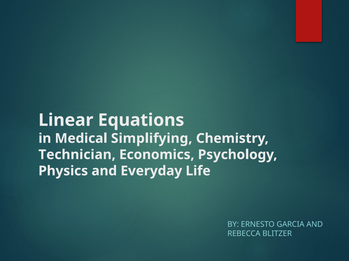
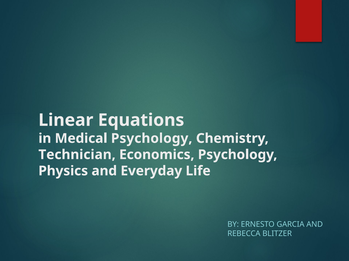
Medical Simplifying: Simplifying -> Psychology
